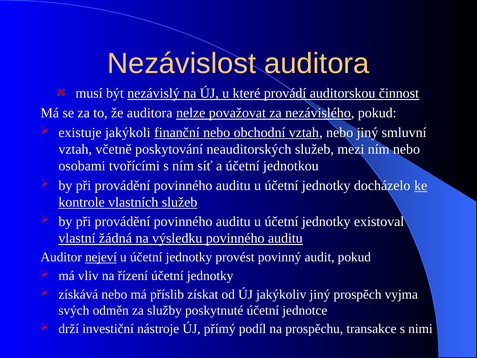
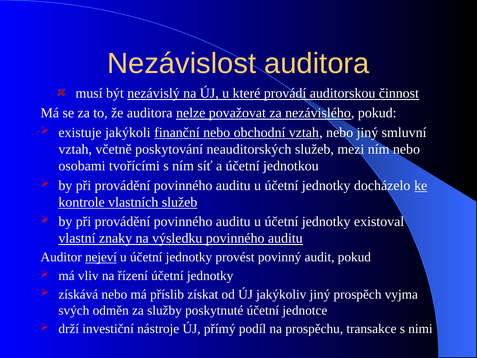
žádná: žádná -> znaky
